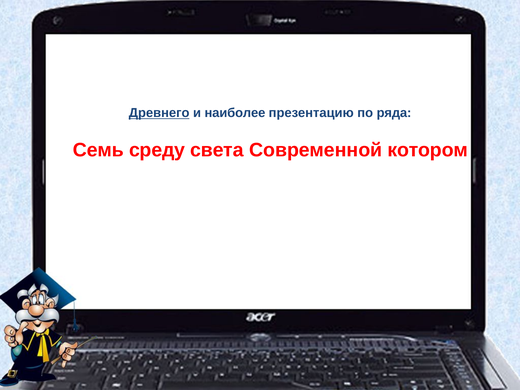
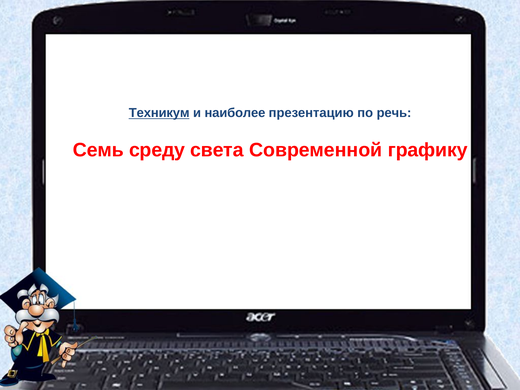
Древнего: Древнего -> Техникум
ряда: ряда -> речь
котором: котором -> графику
